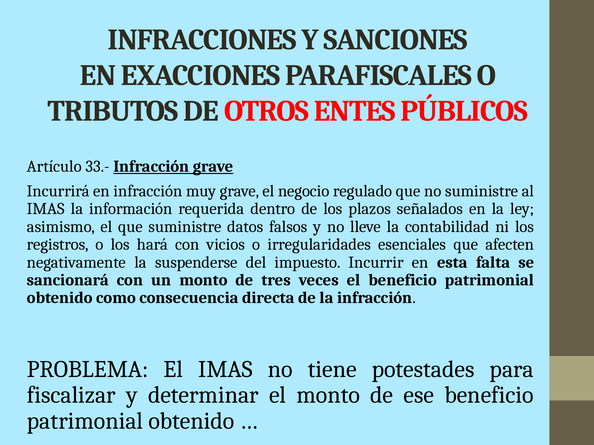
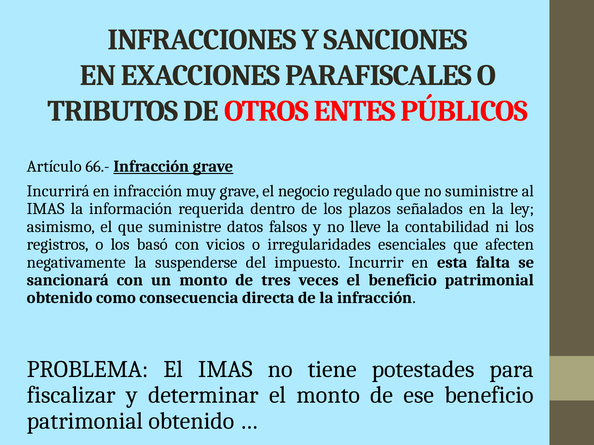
33.-: 33.- -> 66.-
hará: hará -> basó
